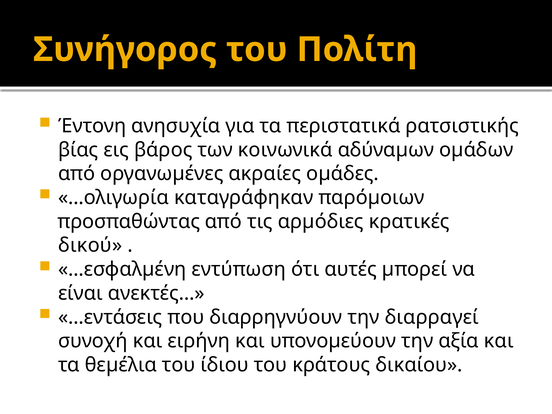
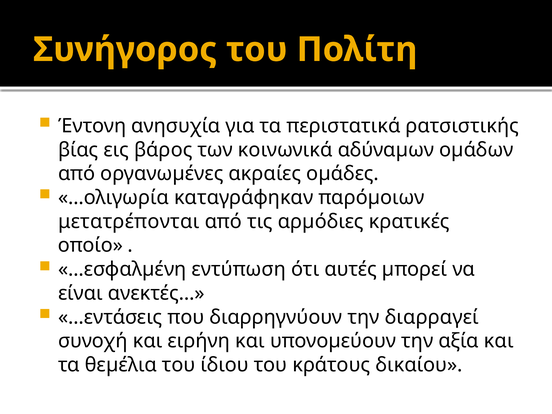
προσπαθώντας: προσπαθώντας -> μετατρέπονται
δικού: δικού -> οποίο
